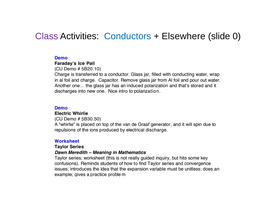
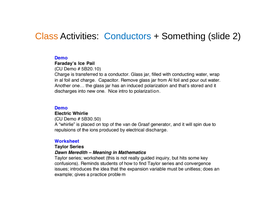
Class colour: purple -> orange
Elsewhere: Elsewhere -> Something
0: 0 -> 2
